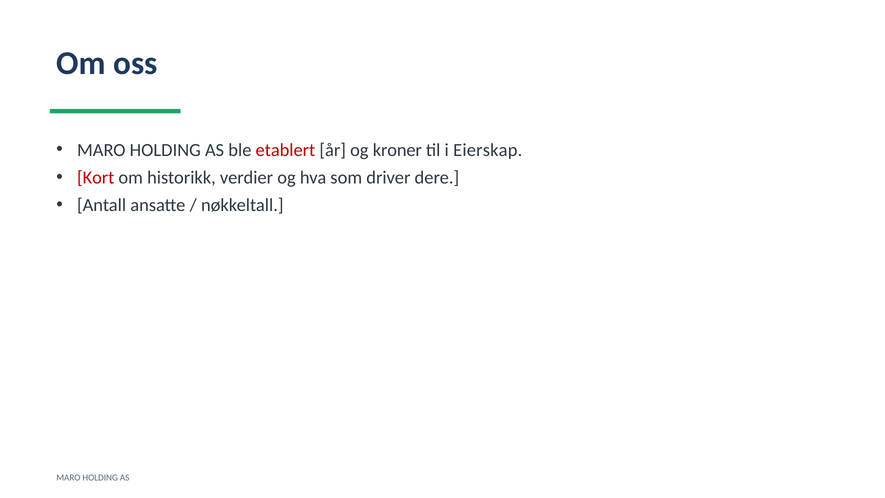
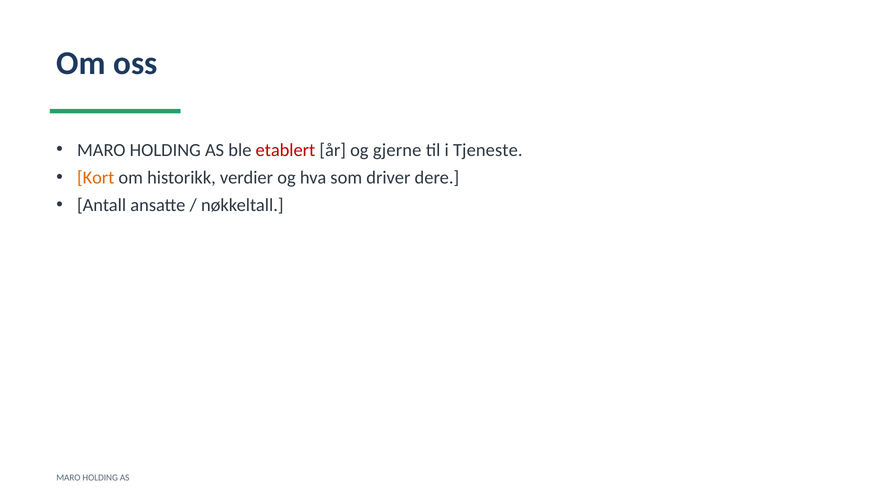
kroner: kroner -> gjerne
Eierskap: Eierskap -> Tjeneste
Kort colour: red -> orange
